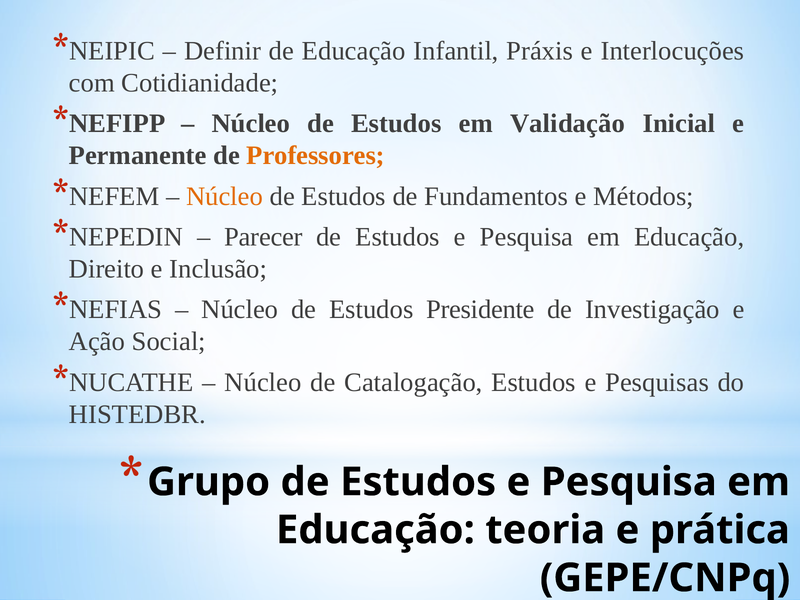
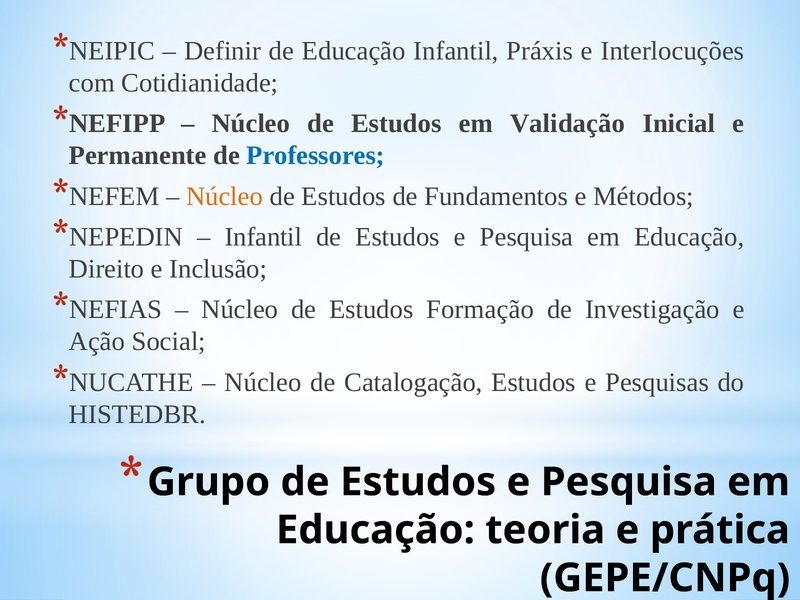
Professores colour: orange -> blue
Parecer at (263, 237): Parecer -> Infantil
Presidente: Presidente -> Formação
